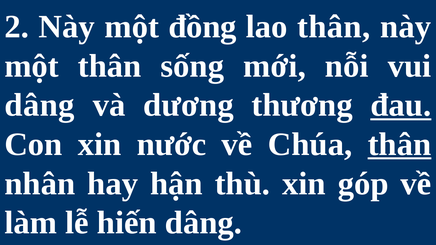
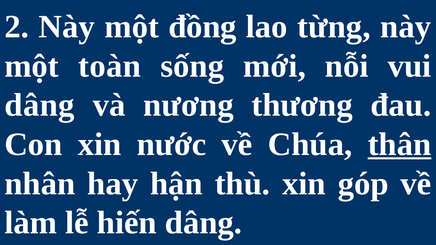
lao thân: thân -> từng
một thân: thân -> toàn
dương: dương -> nương
đau underline: present -> none
